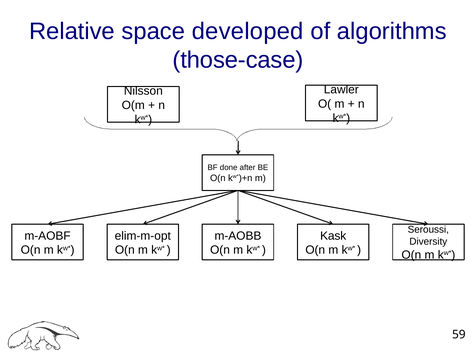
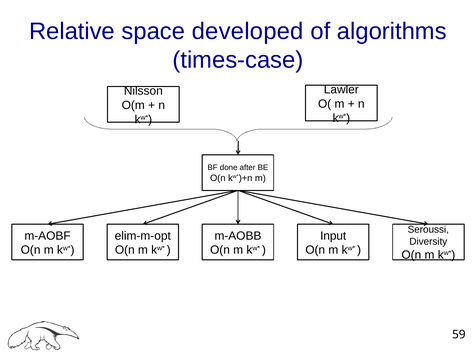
those-case: those-case -> times-case
Kask: Kask -> Input
